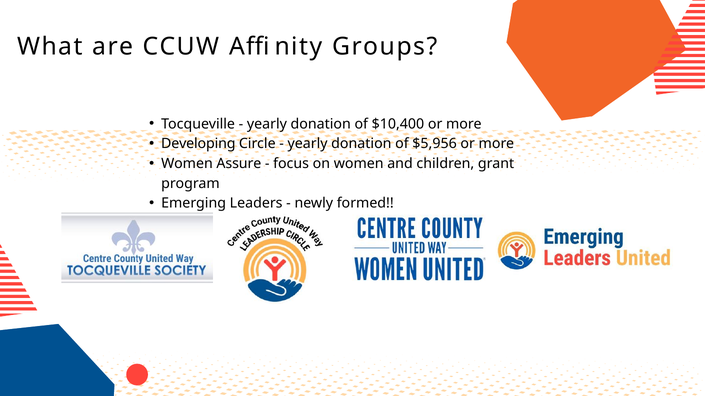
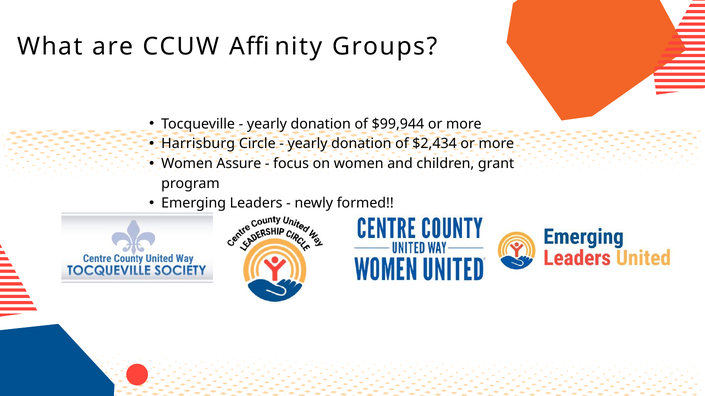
$10,400: $10,400 -> $99,944
Developing: Developing -> Harrisburg
$5,956: $5,956 -> $2,434
